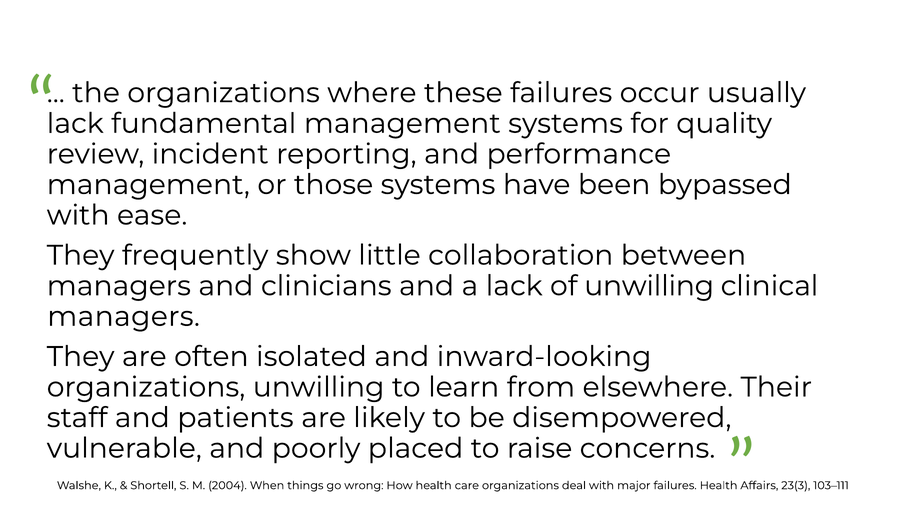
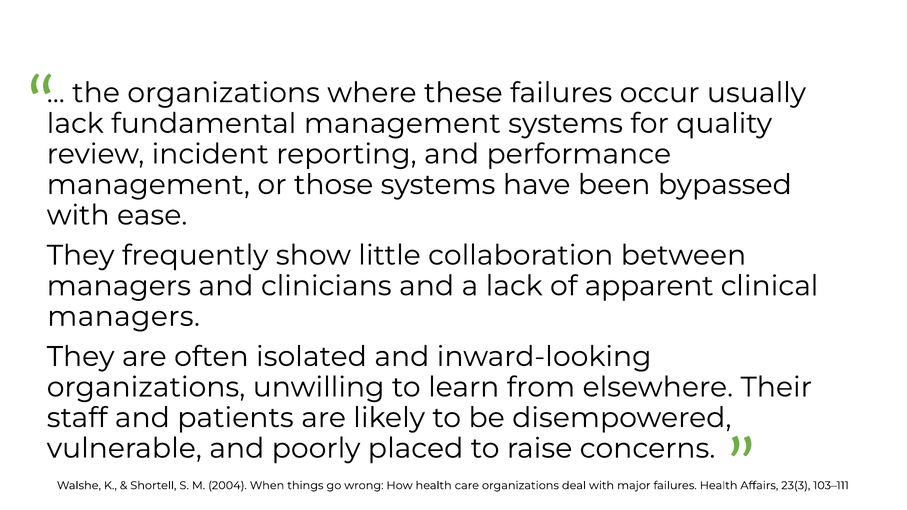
of unwilling: unwilling -> apparent
